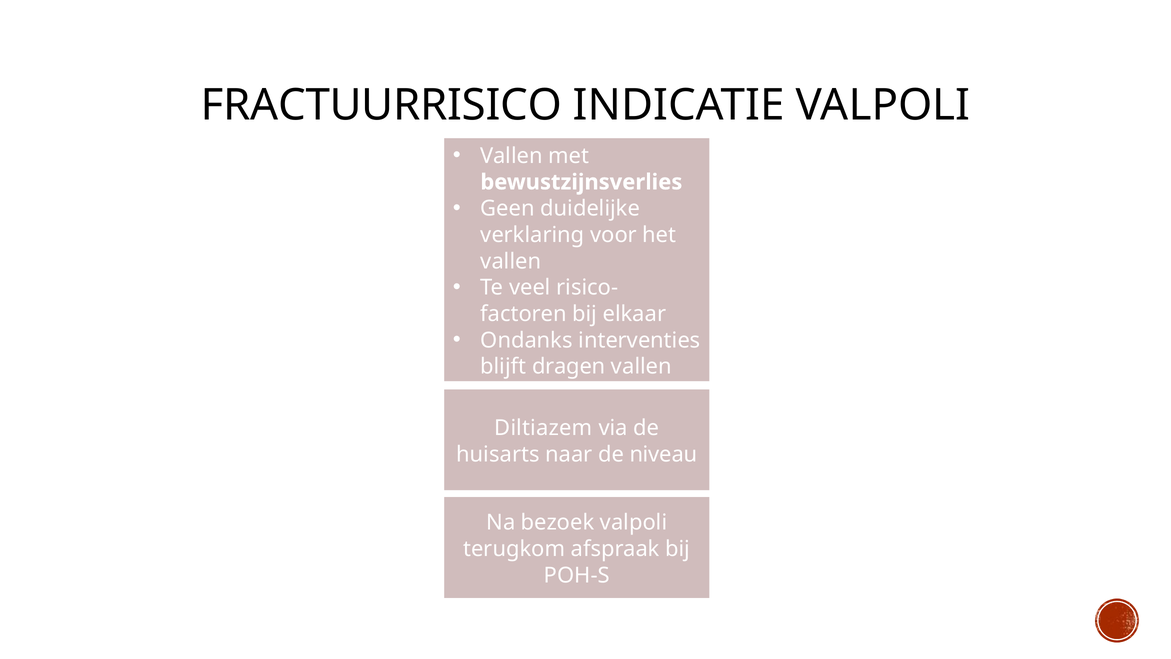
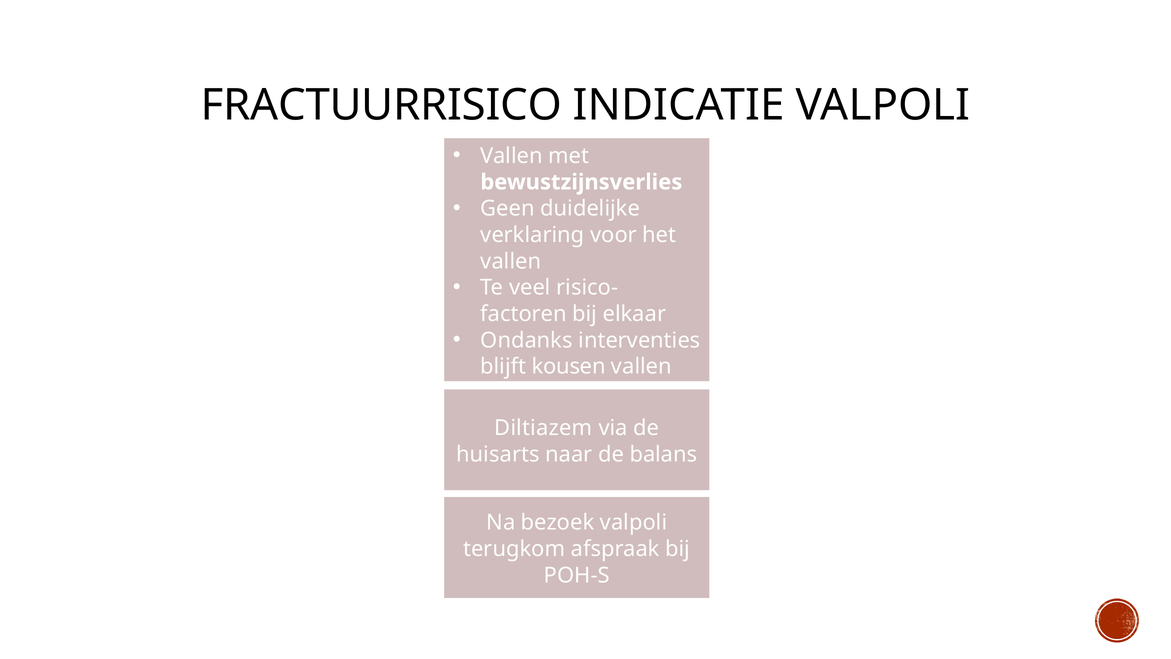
dragen: dragen -> kousen
niveau: niveau -> balans
